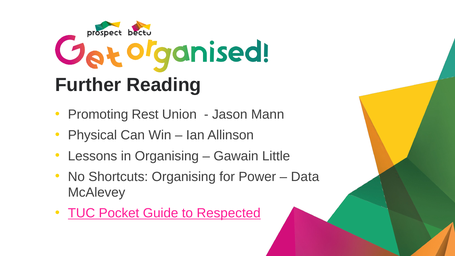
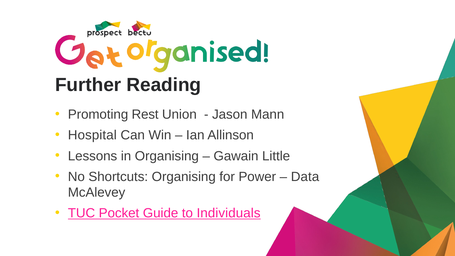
Physical: Physical -> Hospital
Respected: Respected -> Individuals
